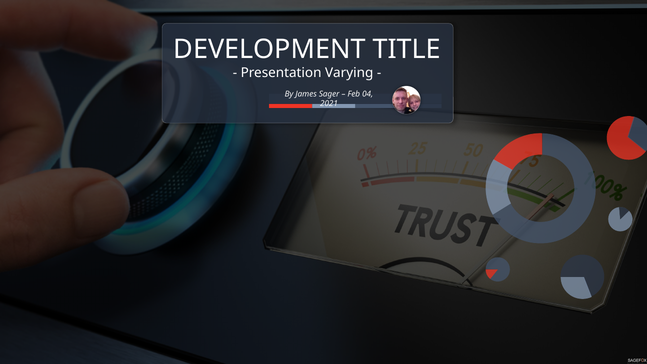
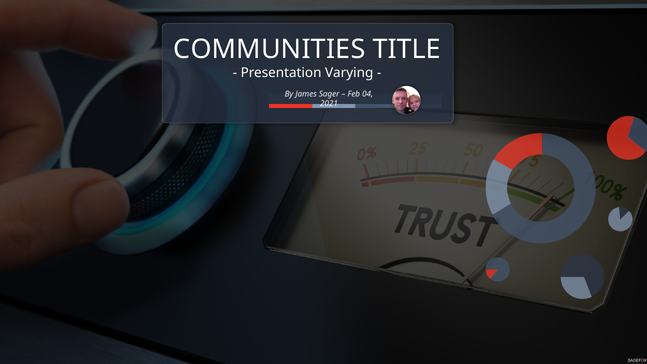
DEVELOPMENT: DEVELOPMENT -> COMMUNITIES
